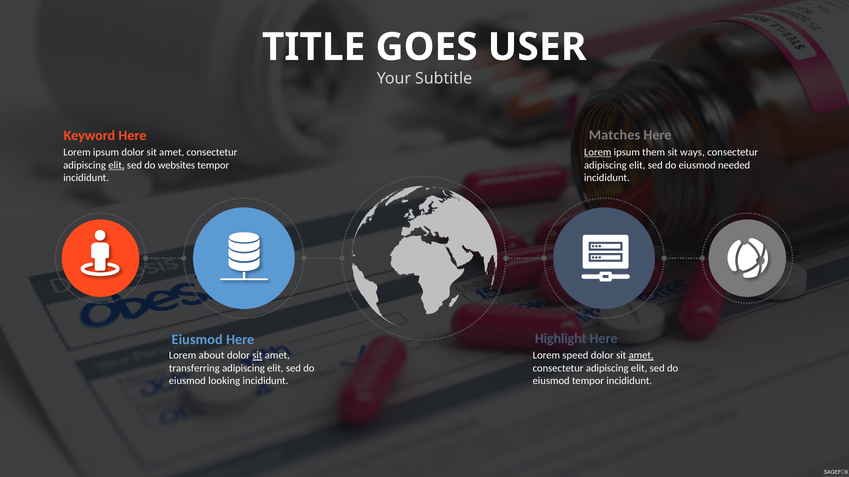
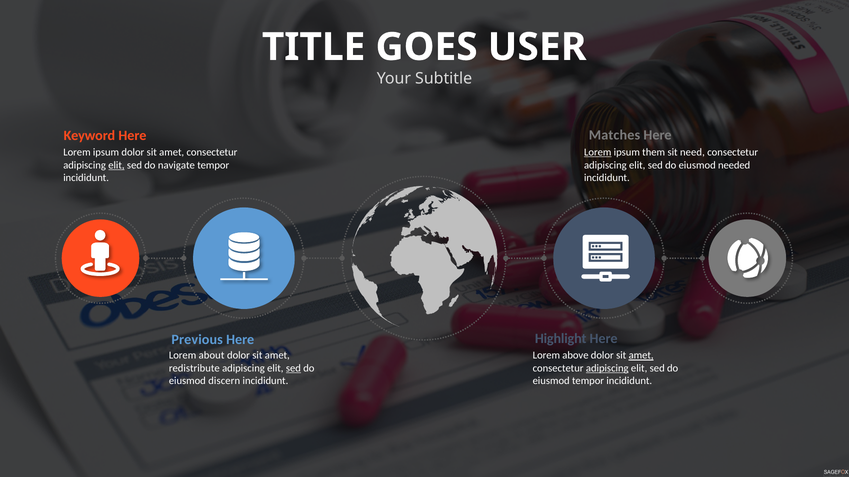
ways: ways -> need
websites: websites -> navigate
Eiusmod at (197, 340): Eiusmod -> Previous
sit at (257, 356) underline: present -> none
speed: speed -> above
transferring: transferring -> redistribute
sed at (293, 369) underline: none -> present
adipiscing at (607, 369) underline: none -> present
looking: looking -> discern
